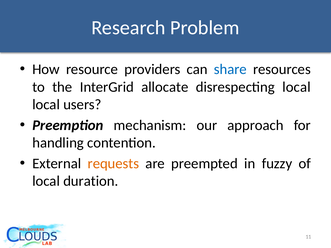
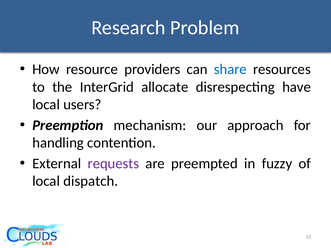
disrespecting local: local -> have
requests colour: orange -> purple
duration: duration -> dispatch
